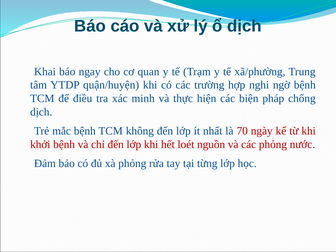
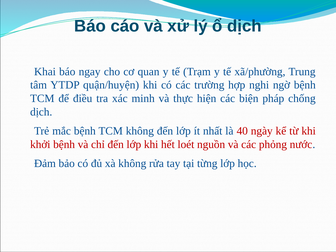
70: 70 -> 40
xà phỏng: phỏng -> không
